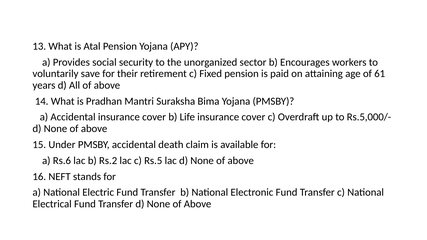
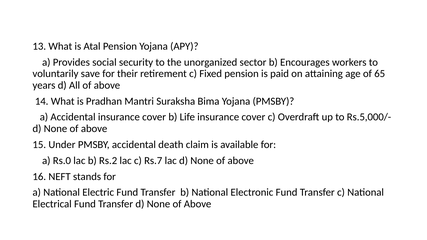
61: 61 -> 65
Rs.6: Rs.6 -> Rs.0
Rs.5: Rs.5 -> Rs.7
